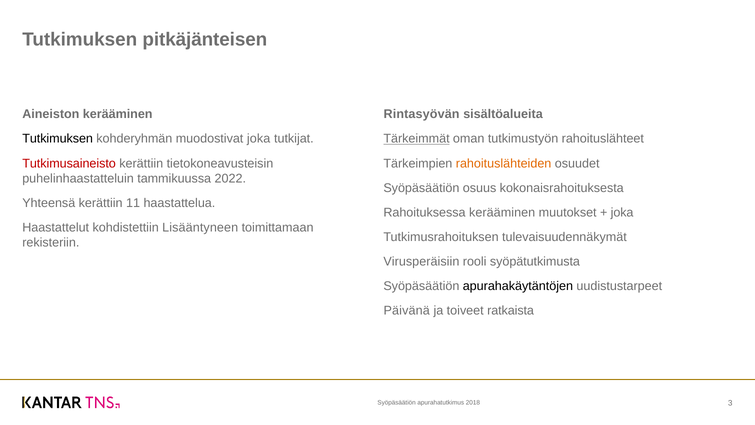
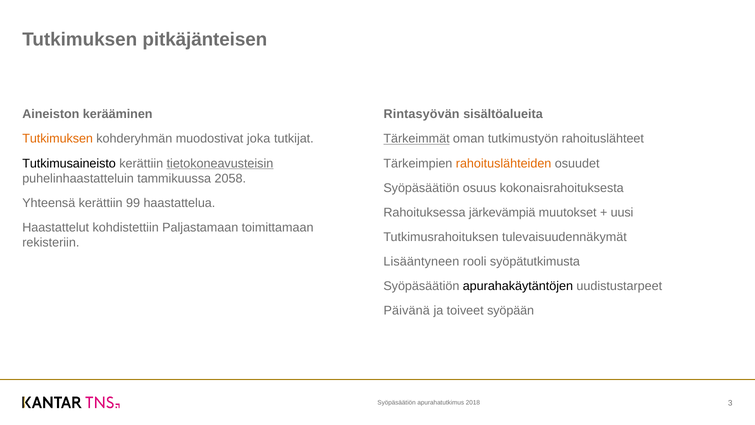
Tutkimuksen at (58, 139) colour: black -> orange
Tutkimusaineisto colour: red -> black
tietokoneavusteisin underline: none -> present
2022: 2022 -> 2058
11: 11 -> 99
Rahoituksessa kerääminen: kerääminen -> järkevämpiä
joka at (622, 212): joka -> uusi
Lisääntyneen: Lisääntyneen -> Paljastamaan
Virusperäisiin: Virusperäisiin -> Lisääntyneen
ratkaista: ratkaista -> syöpään
